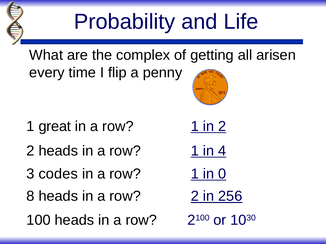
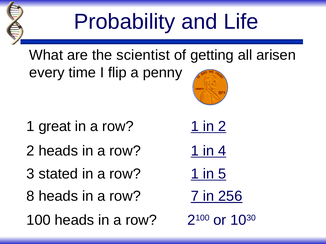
complex: complex -> scientist
codes: codes -> stated
0: 0 -> 5
row 2: 2 -> 7
